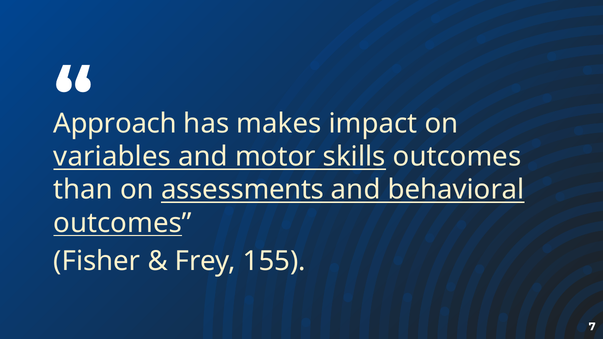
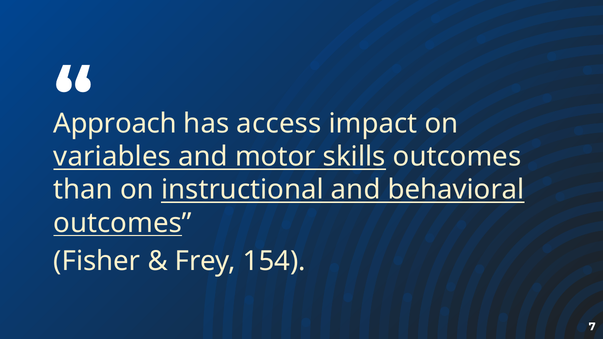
makes: makes -> access
assessments: assessments -> instructional
155: 155 -> 154
